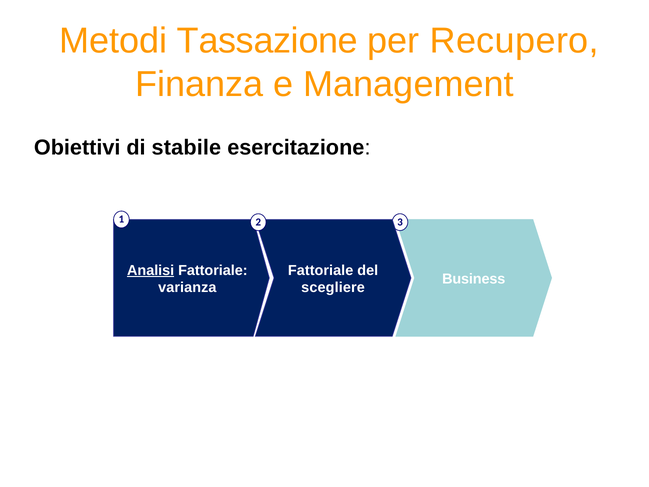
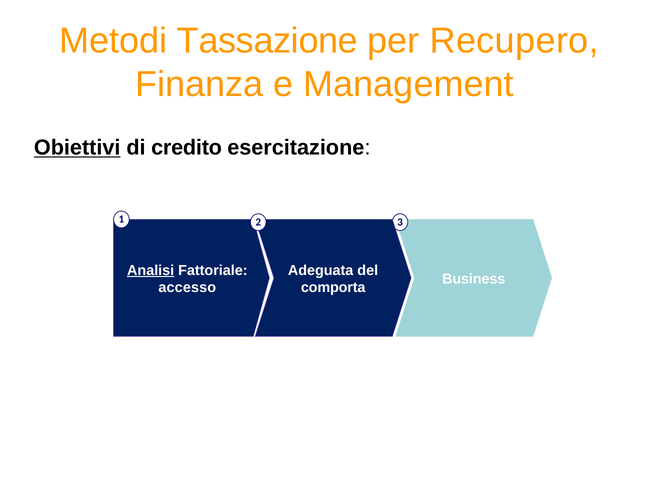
Obiettivi underline: none -> present
stabile: stabile -> credito
Fattoriale at (321, 270): Fattoriale -> Adeguata
varianza: varianza -> accesso
scegliere: scegliere -> comporta
